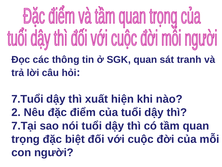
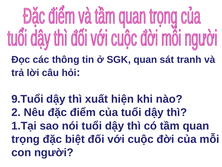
7.Tuổi: 7.Tuổi -> 9.Tuổi
7.Tại: 7.Tại -> 1.Tại
